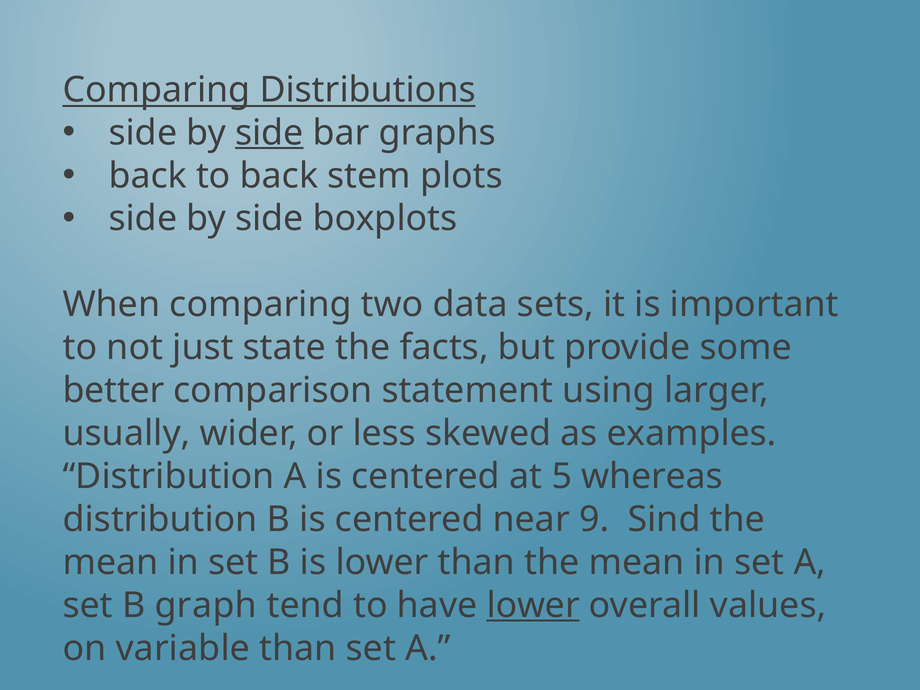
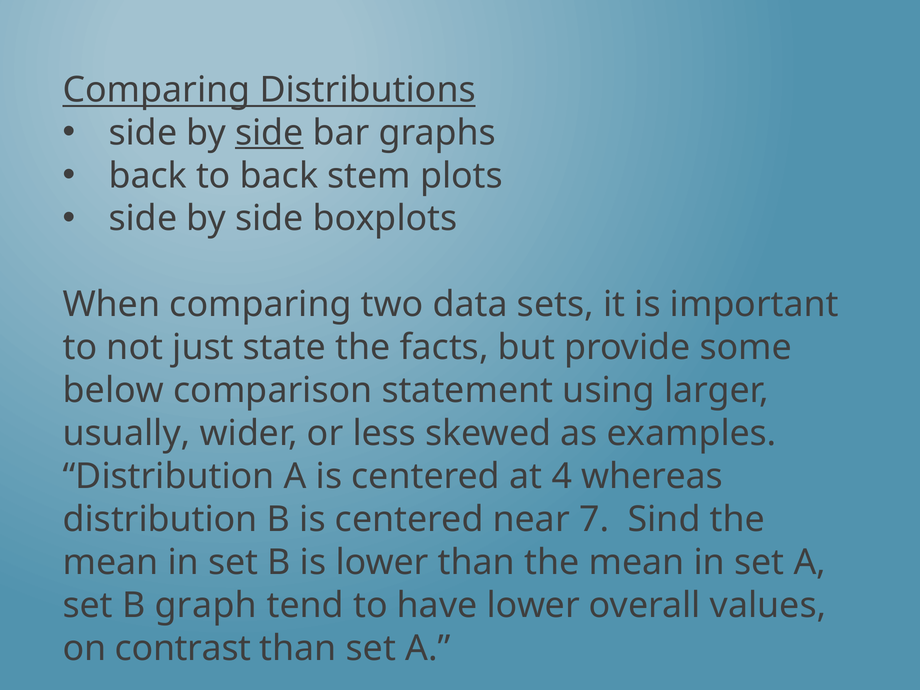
better: better -> below
5: 5 -> 4
9: 9 -> 7
lower at (533, 605) underline: present -> none
variable: variable -> contrast
